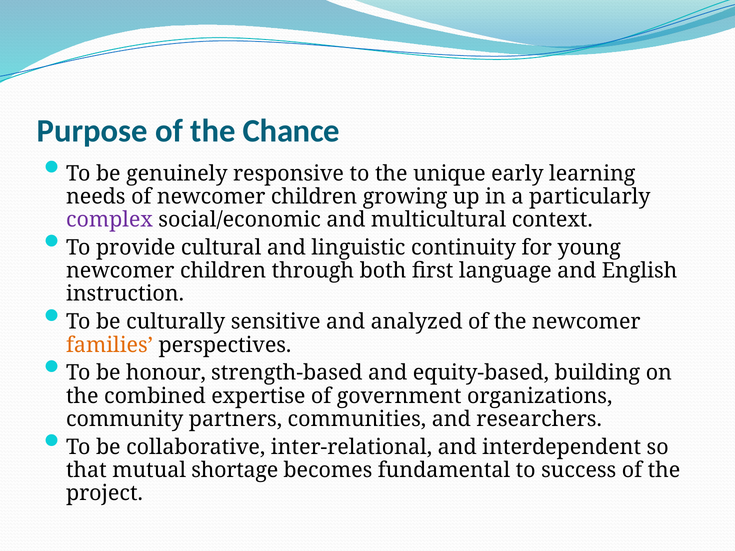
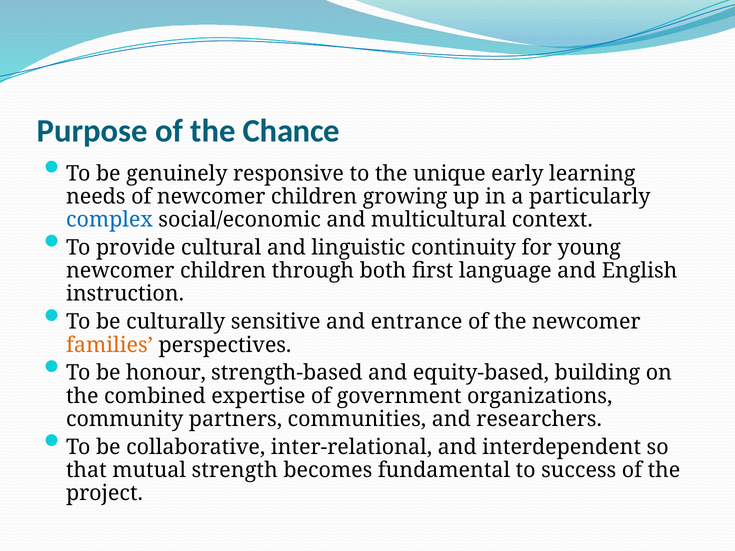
complex colour: purple -> blue
analyzed: analyzed -> entrance
shortage: shortage -> strength
